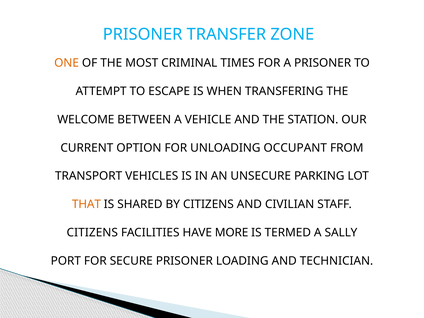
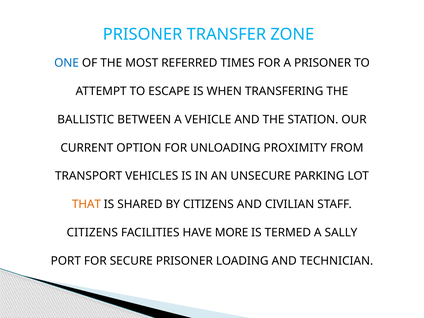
ONE colour: orange -> blue
CRIMINAL: CRIMINAL -> REFERRED
WELCOME: WELCOME -> BALLISTIC
OCCUPANT: OCCUPANT -> PROXIMITY
